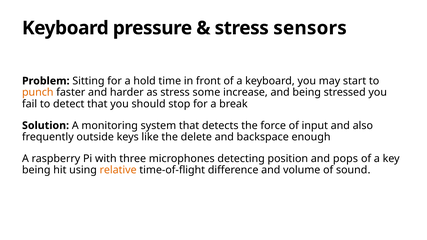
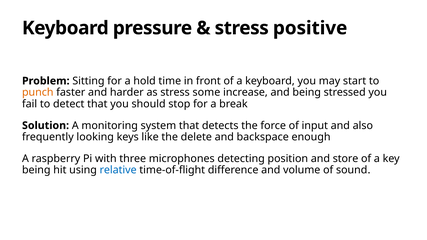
sensors: sensors -> positive
outside: outside -> looking
pops: pops -> store
relative colour: orange -> blue
